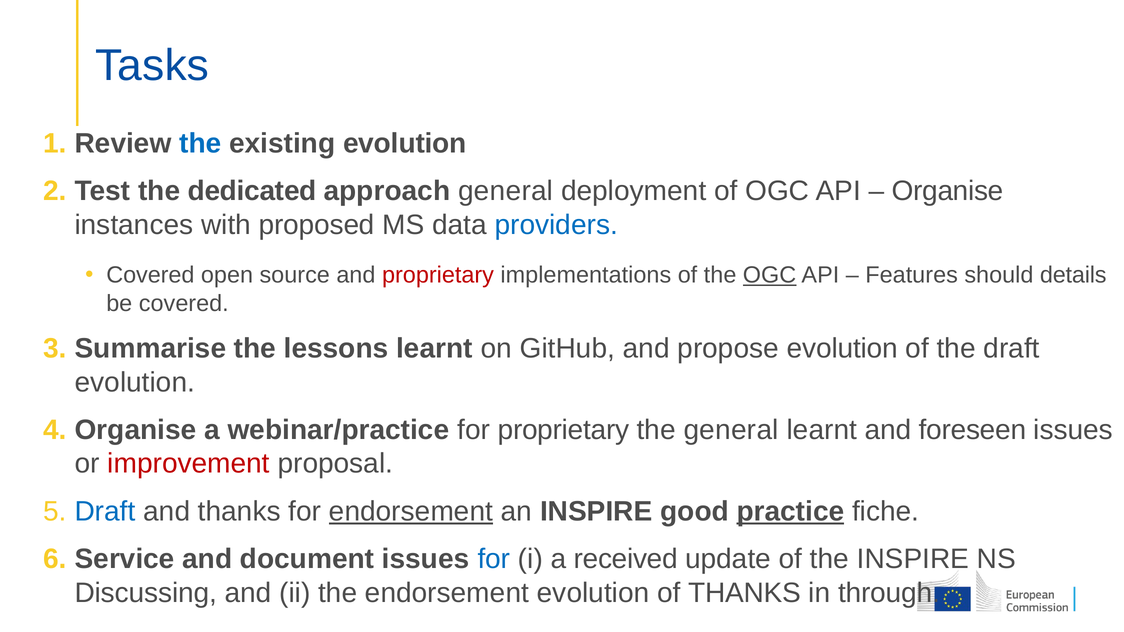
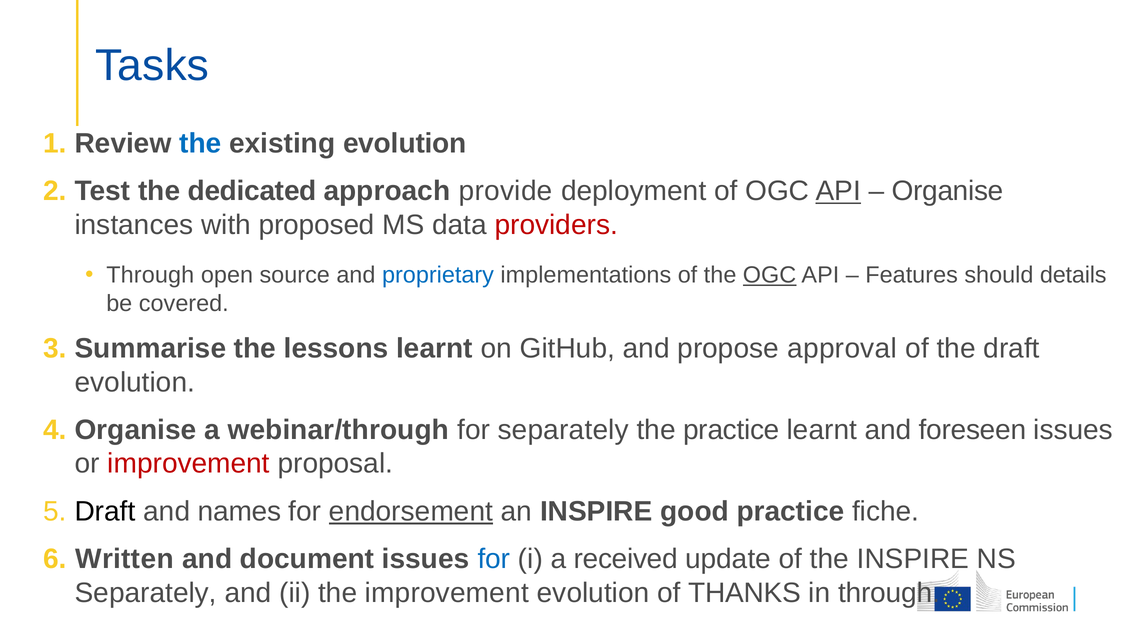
approach general: general -> provide
API at (838, 191) underline: none -> present
providers colour: blue -> red
Covered at (150, 275): Covered -> Through
proprietary at (438, 275) colour: red -> blue
propose evolution: evolution -> approval
webinar/practice: webinar/practice -> webinar/through
for proprietary: proprietary -> separately
the general: general -> practice
Draft at (105, 512) colour: blue -> black
and thanks: thanks -> names
practice at (790, 512) underline: present -> none
Service: Service -> Written
Discussing at (146, 593): Discussing -> Separately
the endorsement: endorsement -> improvement
